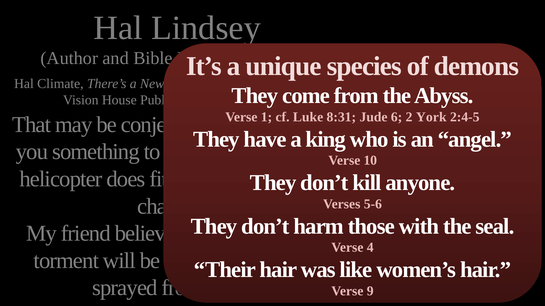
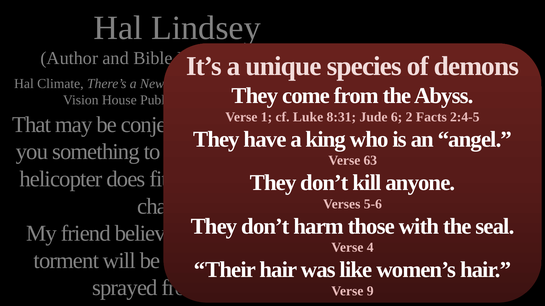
York: York -> Facts
10: 10 -> 63
